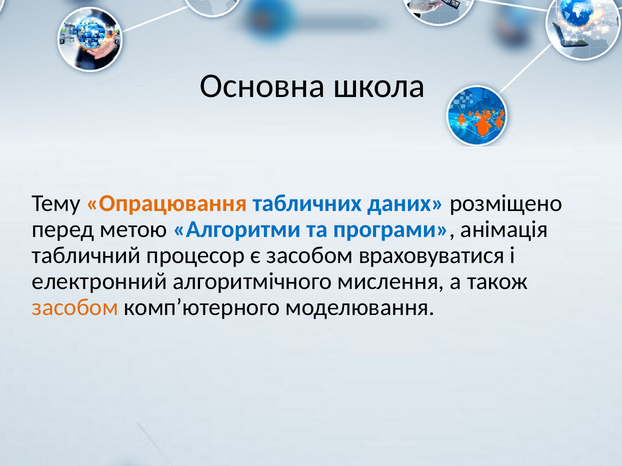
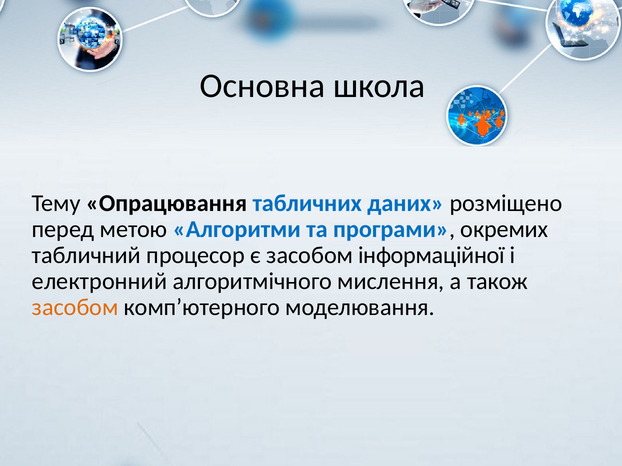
Опрацювання colour: orange -> black
анімація: анімація -> окремих
враховуватися: враховуватися -> інформаційної
